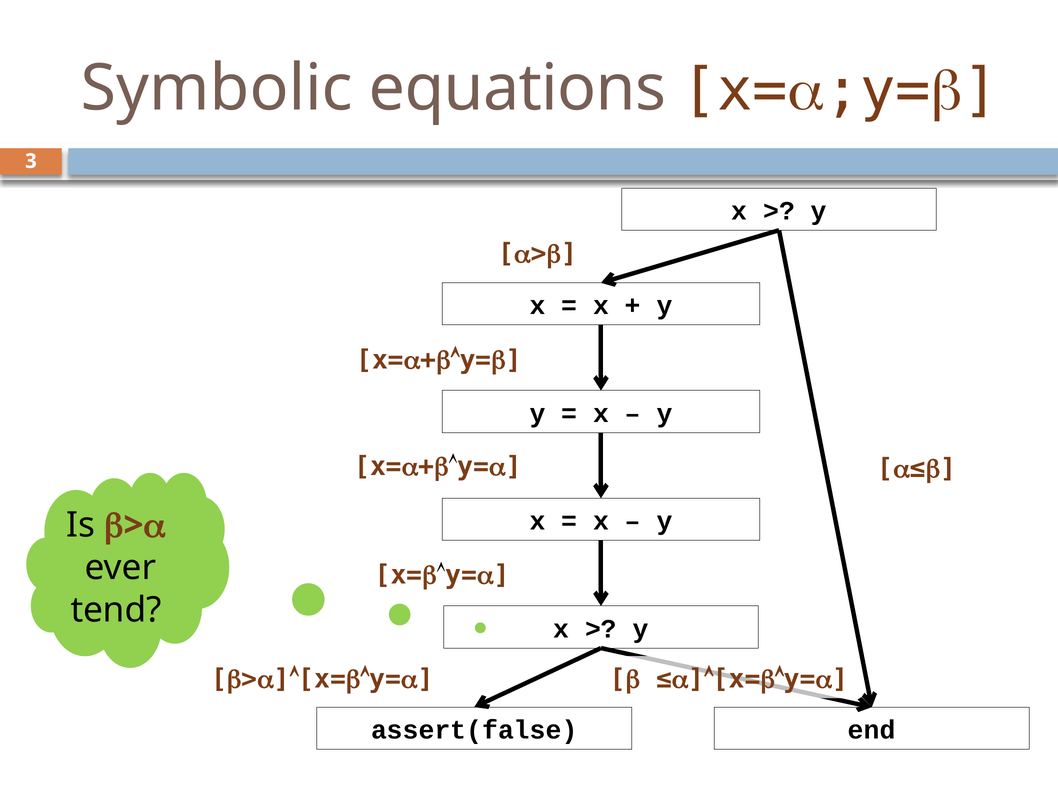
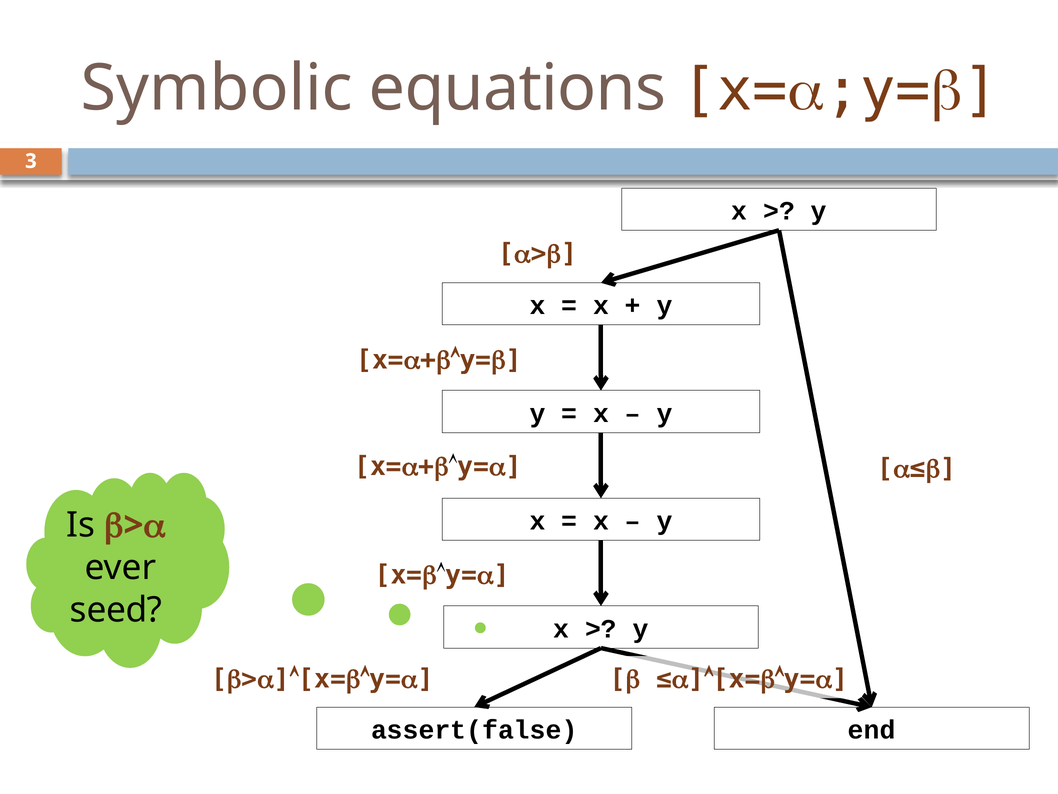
tend: tend -> seed
